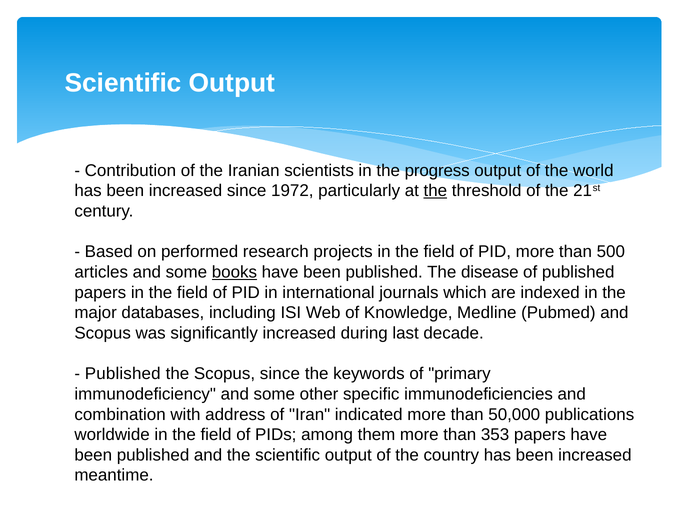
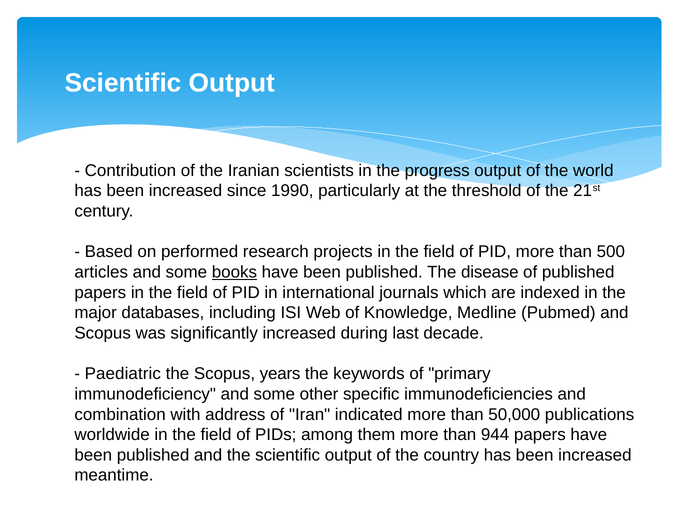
1972: 1972 -> 1990
the at (435, 191) underline: present -> none
Published at (123, 374): Published -> Paediatric
Scopus since: since -> years
353: 353 -> 944
